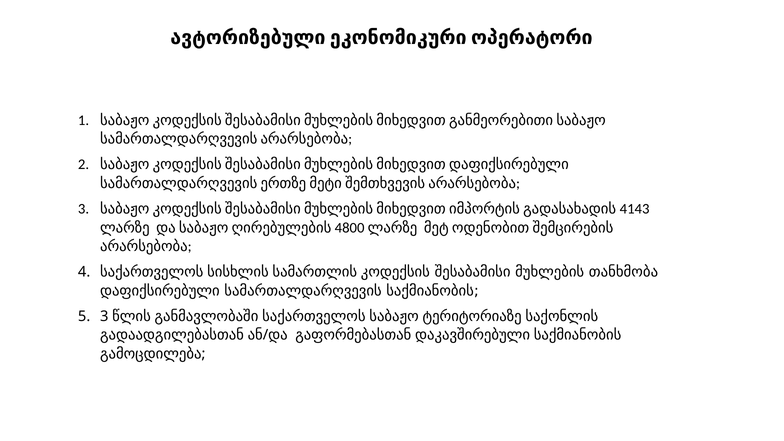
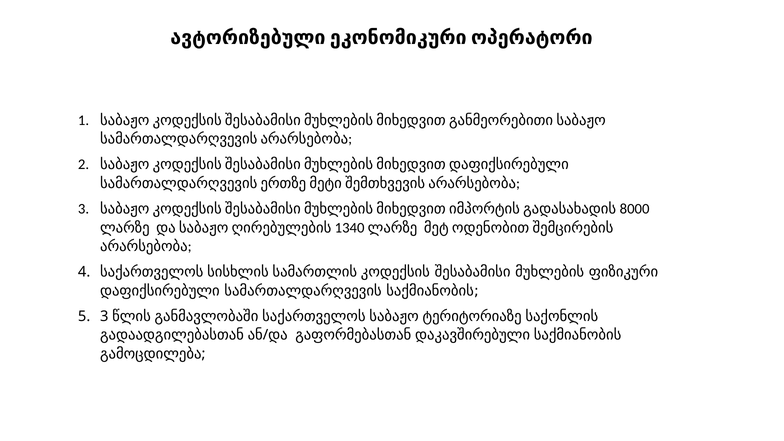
4143: 4143 -> 8000
4800: 4800 -> 1340
თანხმობა: თანხმობა -> ფიზიკური
